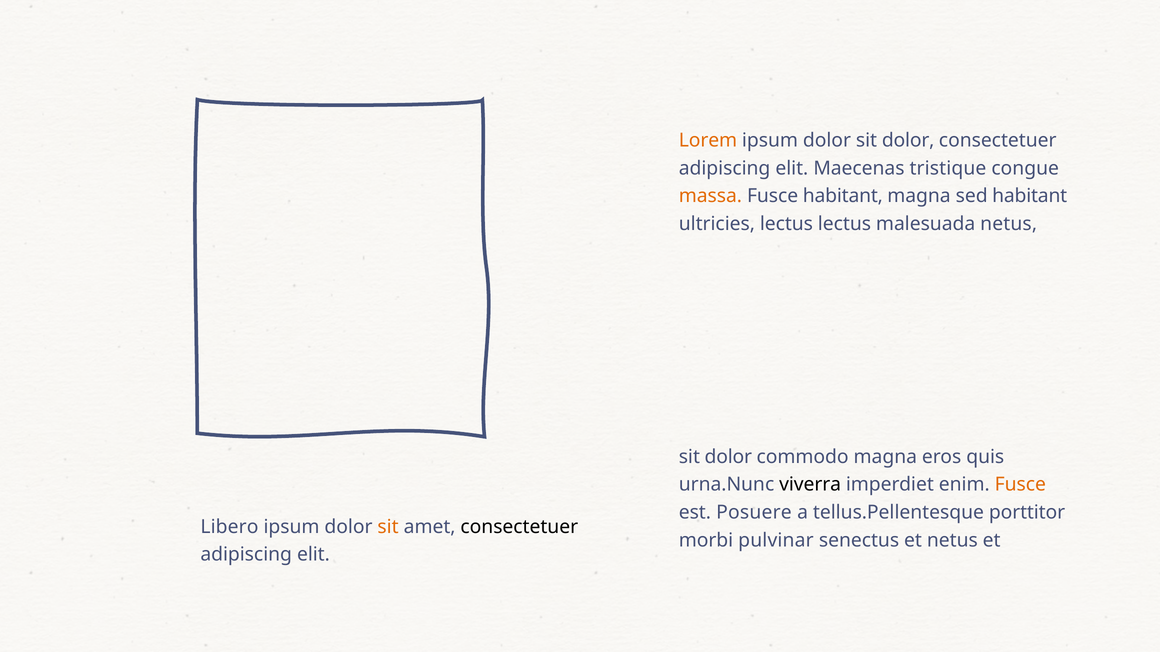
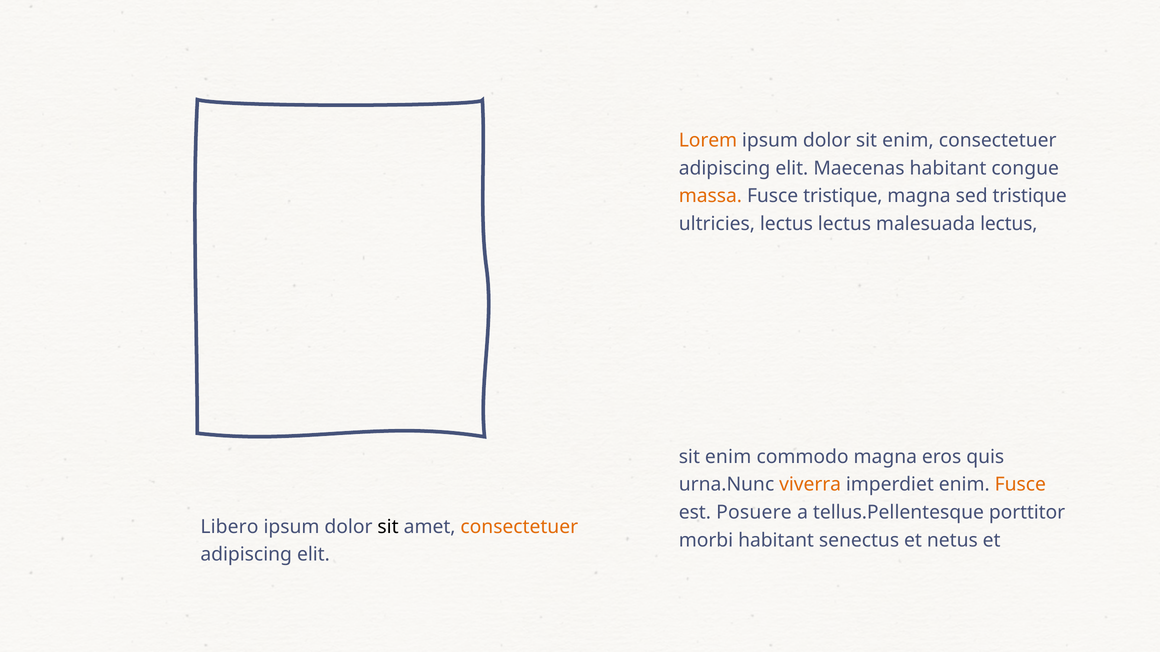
dolor sit dolor: dolor -> enim
Maecenas tristique: tristique -> habitant
Fusce habitant: habitant -> tristique
sed habitant: habitant -> tristique
malesuada netus: netus -> lectus
dolor at (728, 457): dolor -> enim
viverra colour: black -> orange
sit at (388, 527) colour: orange -> black
consectetuer at (519, 527) colour: black -> orange
morbi pulvinar: pulvinar -> habitant
